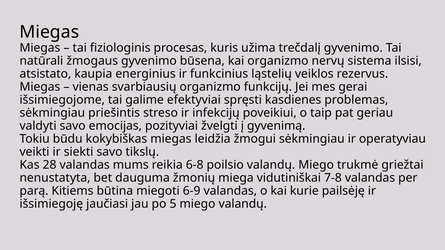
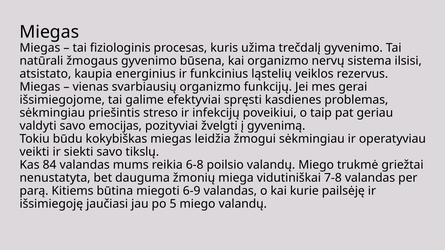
28: 28 -> 84
